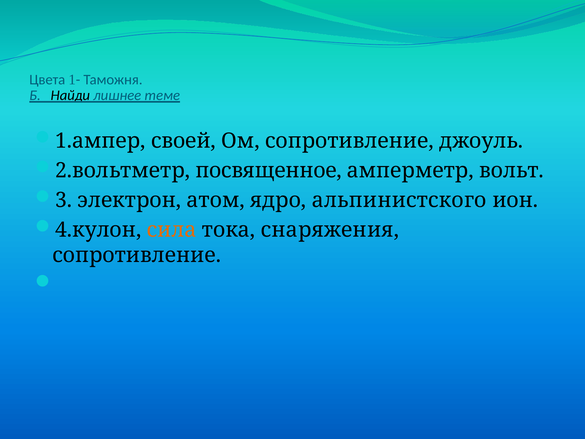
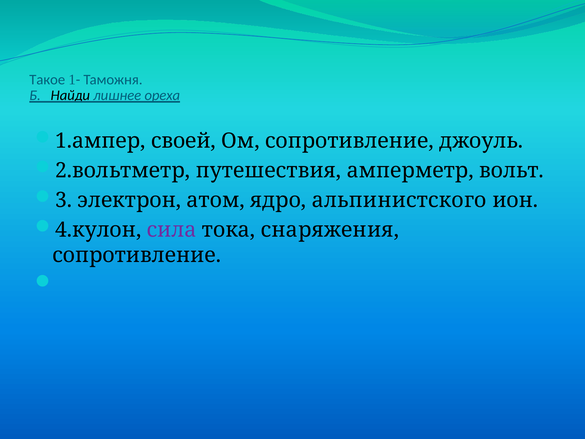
Цвета: Цвета -> Такое
теме: теме -> ореха
посвященное: посвященное -> путешествия
сила colour: orange -> purple
